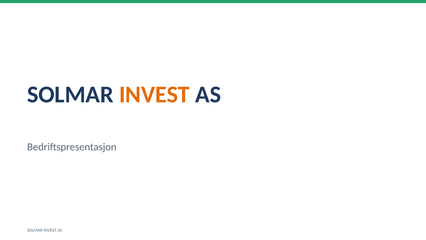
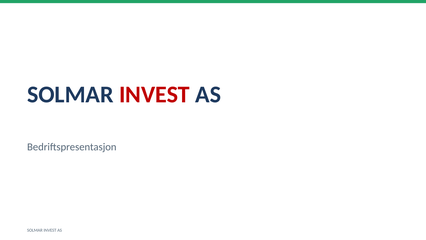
INVEST at (154, 94) colour: orange -> red
